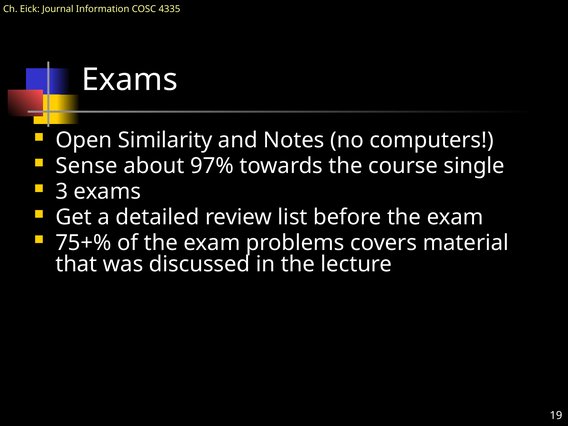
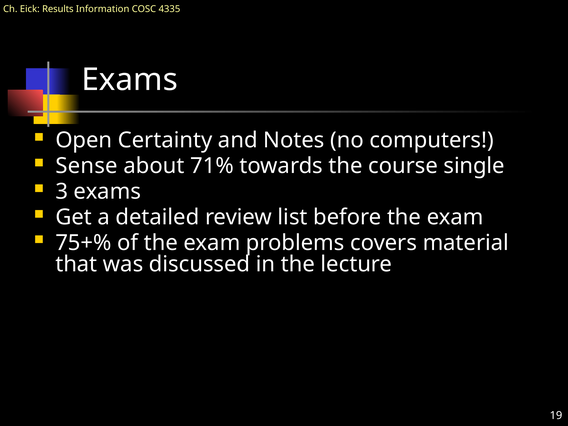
Journal: Journal -> Results
Similarity: Similarity -> Certainty
97%: 97% -> 71%
